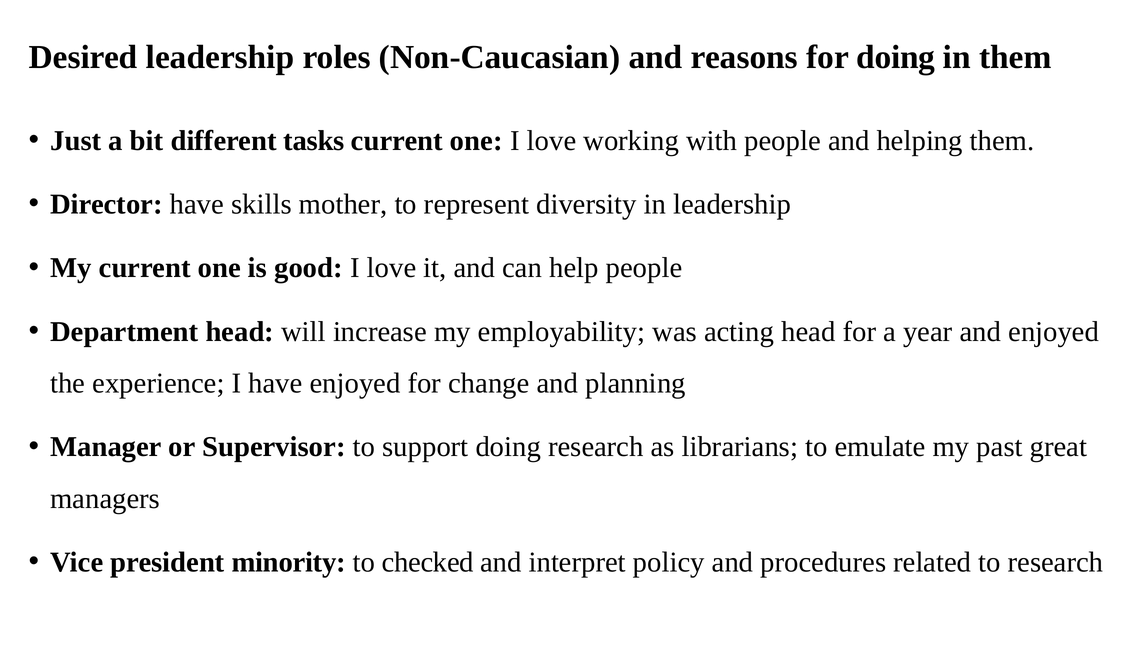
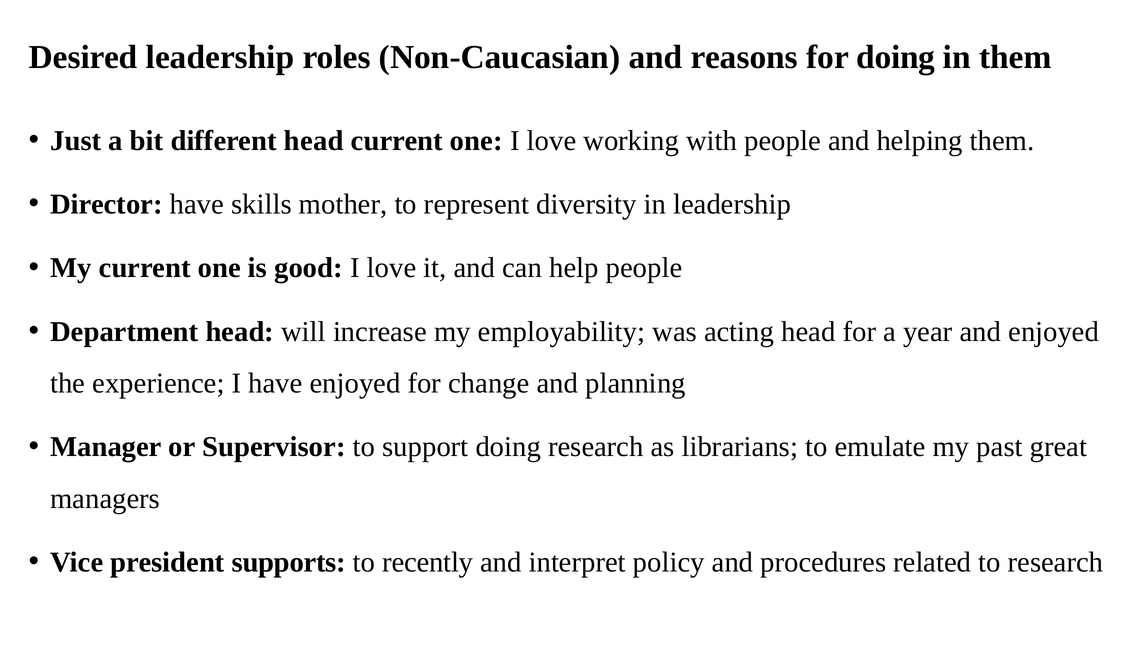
different tasks: tasks -> head
minority: minority -> supports
checked: checked -> recently
